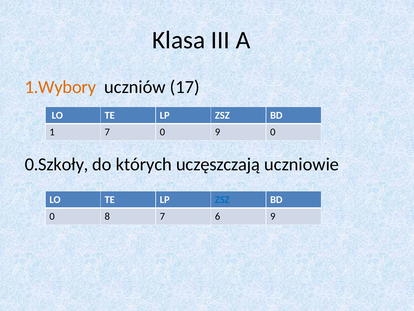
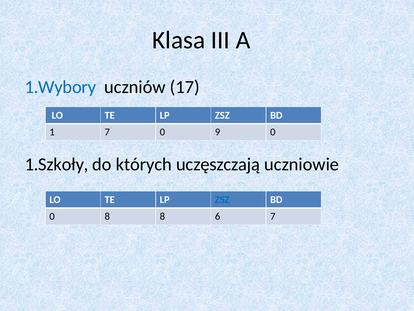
1.Wybory colour: orange -> blue
0.Szkoły: 0.Szkoły -> 1.Szkoły
8 7: 7 -> 8
6 9: 9 -> 7
